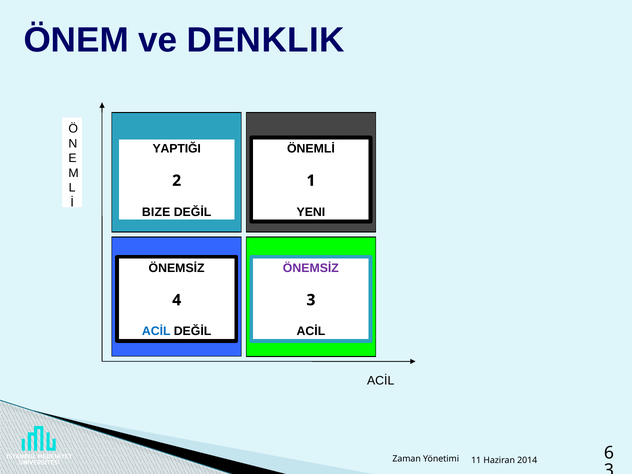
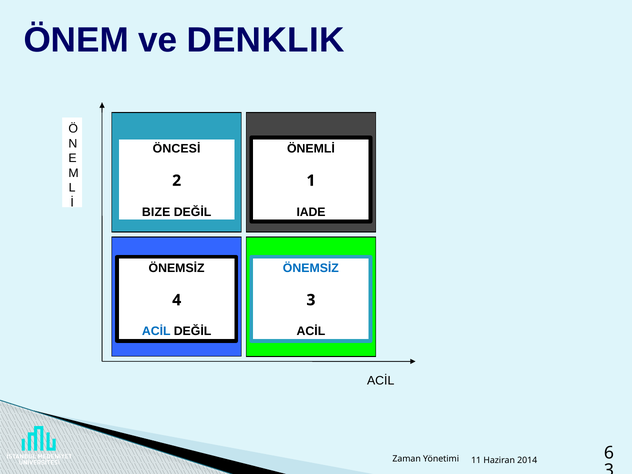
YAPTIĞI: YAPTIĞI -> ÖNCESİ
YENI: YENI -> IADE
ÖNEMSİZ at (311, 268) colour: purple -> blue
